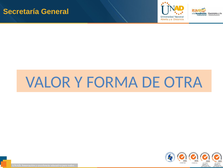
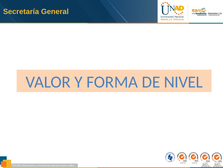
OTRA: OTRA -> NIVEL
